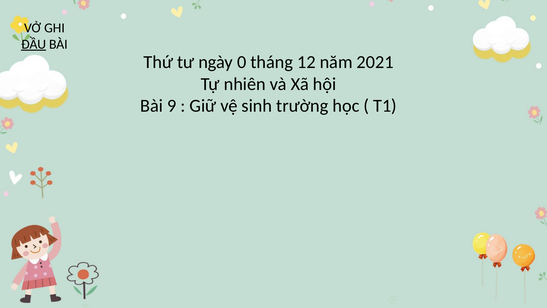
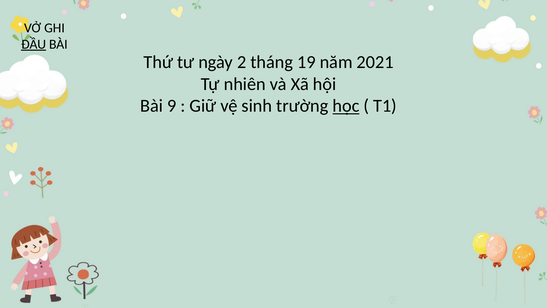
0: 0 -> 2
12: 12 -> 19
học underline: none -> present
